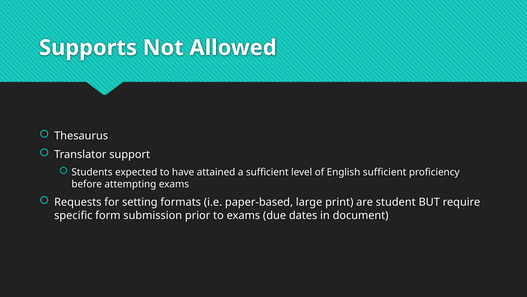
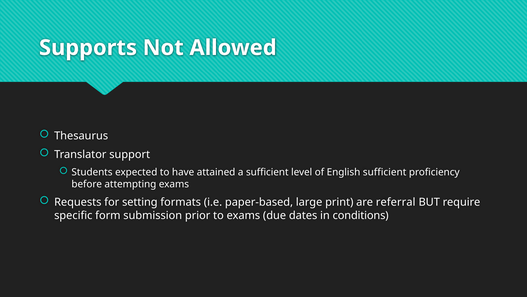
student: student -> referral
document: document -> conditions
